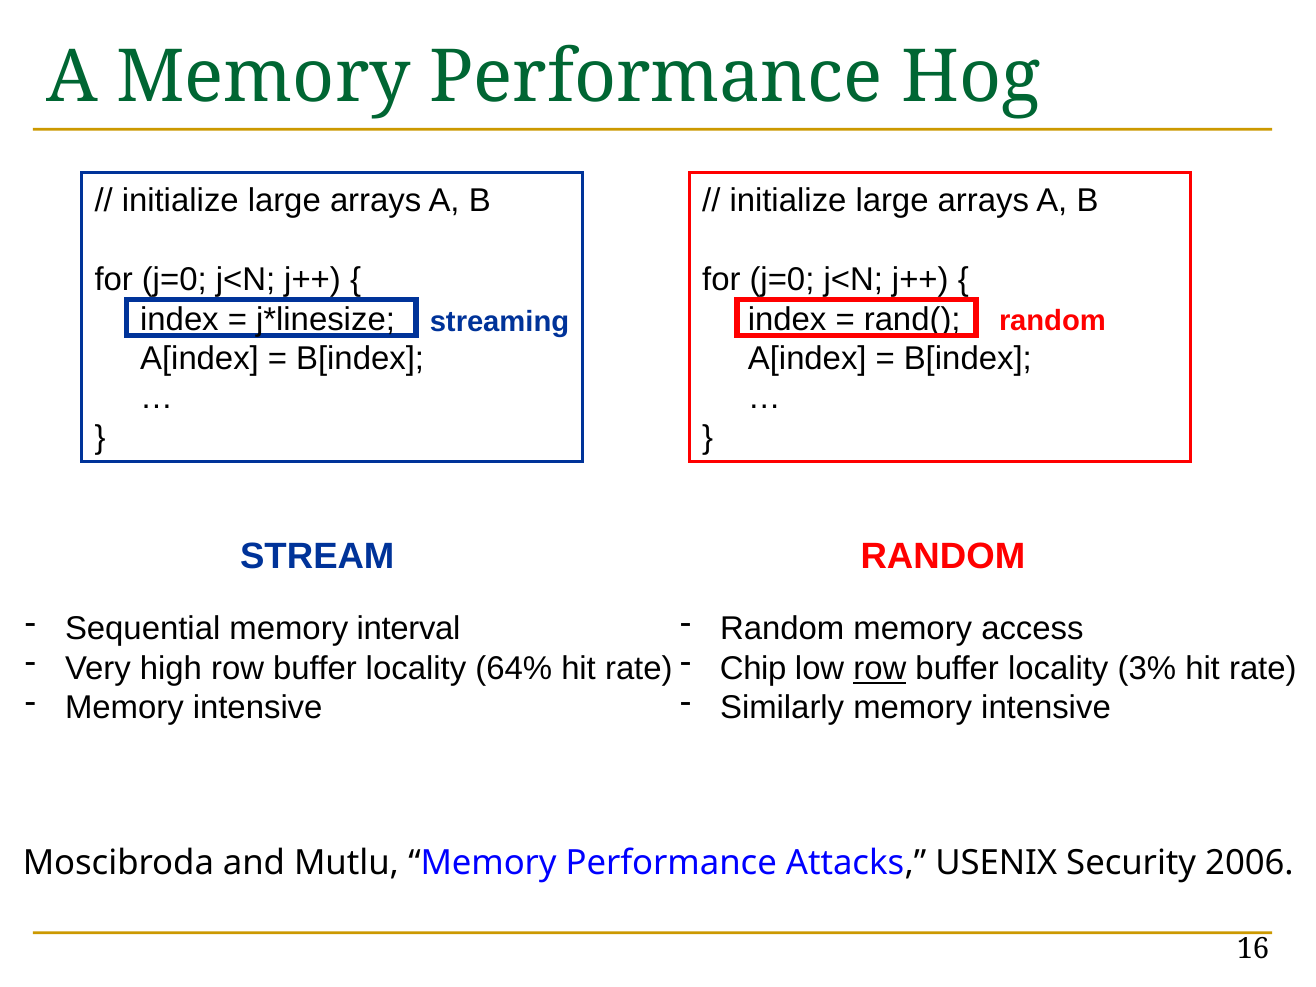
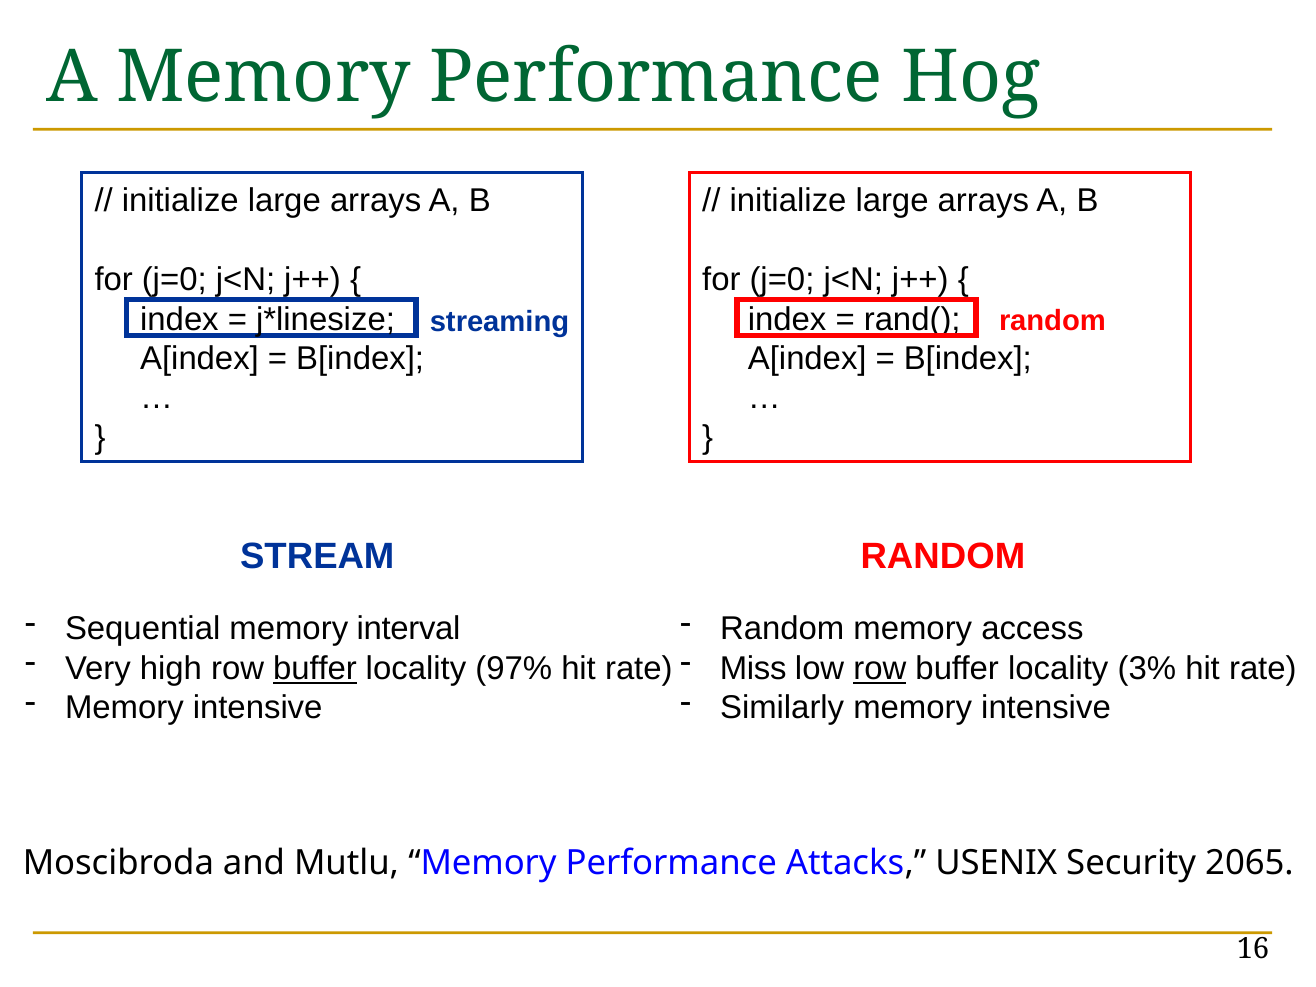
buffer at (315, 668) underline: none -> present
64%: 64% -> 97%
Chip: Chip -> Miss
2006: 2006 -> 2065
